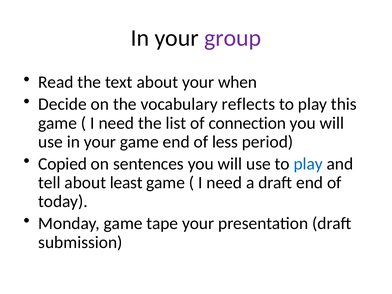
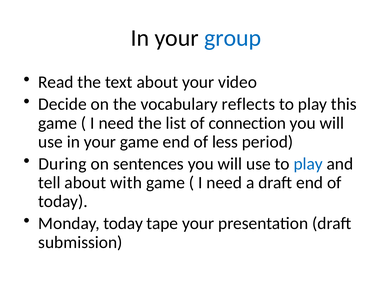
group colour: purple -> blue
when: when -> video
Copied: Copied -> During
least: least -> with
Monday game: game -> today
